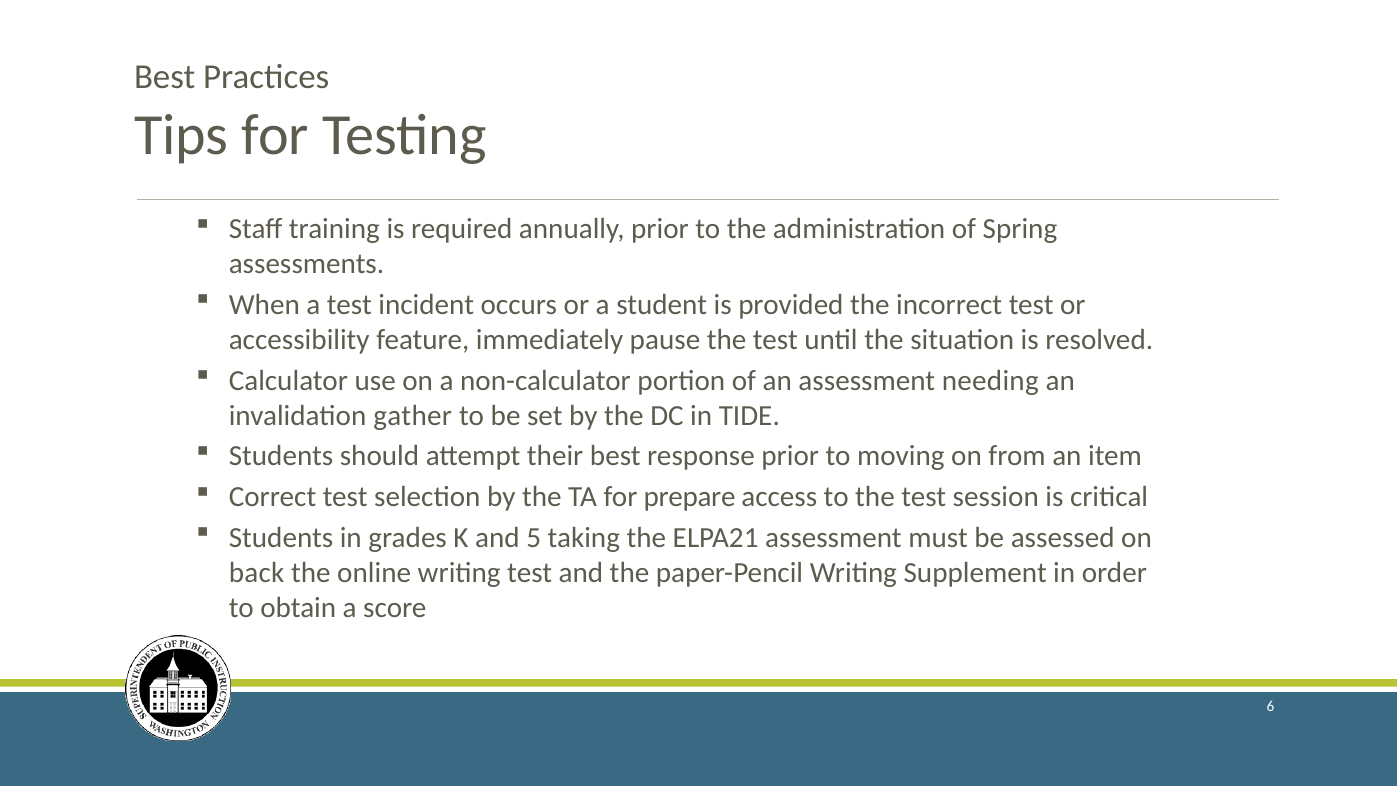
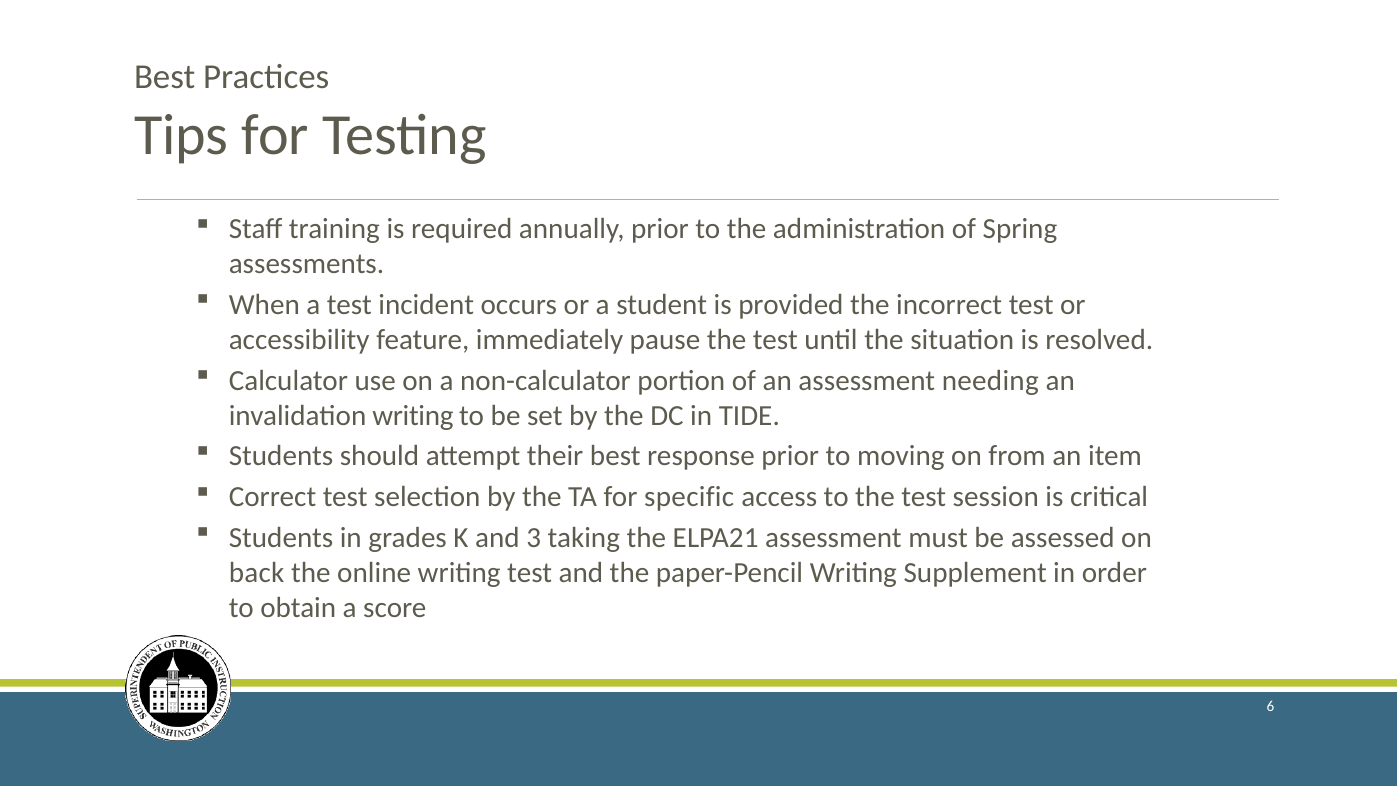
invalidation gather: gather -> writing
prepare: prepare -> specific
5: 5 -> 3
